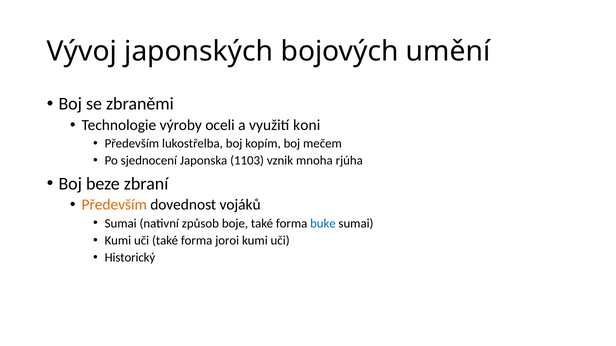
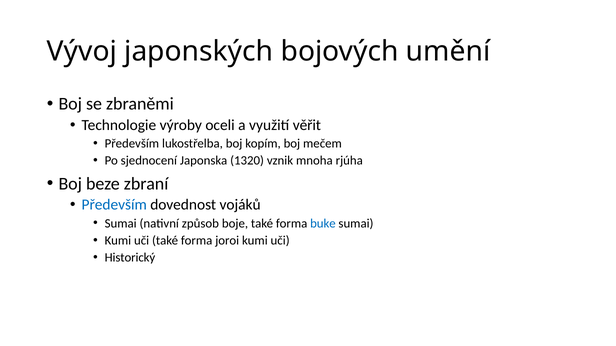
koni: koni -> věřit
1103: 1103 -> 1320
Především at (114, 205) colour: orange -> blue
